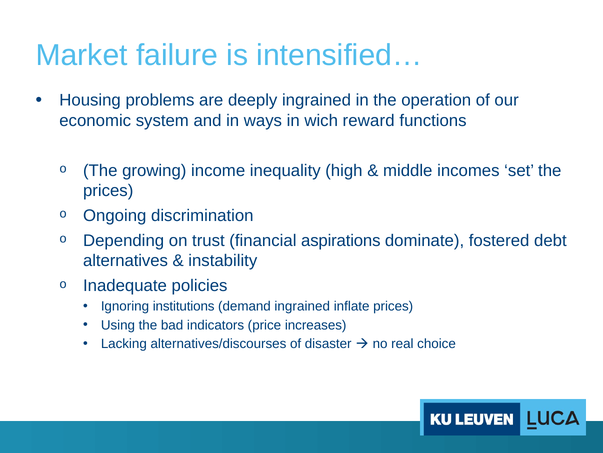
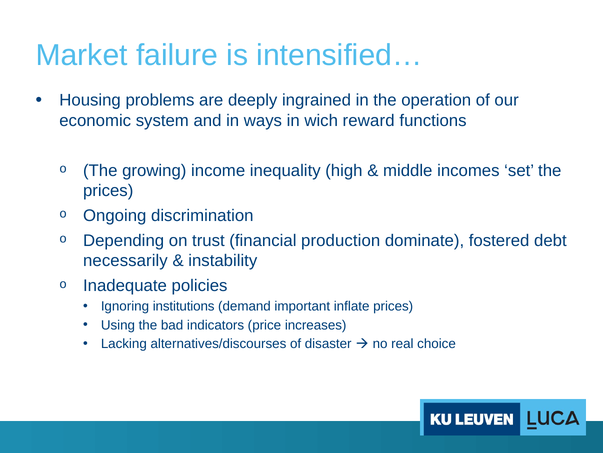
aspirations: aspirations -> production
alternatives: alternatives -> necessarily
demand ingrained: ingrained -> important
